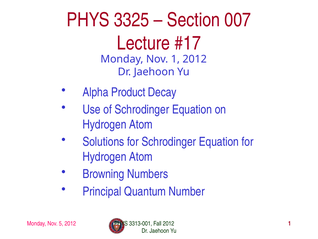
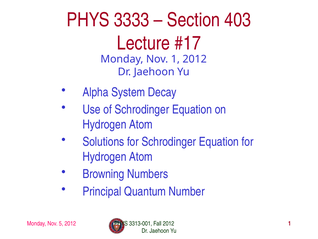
3325: 3325 -> 3333
007: 007 -> 403
Product: Product -> System
